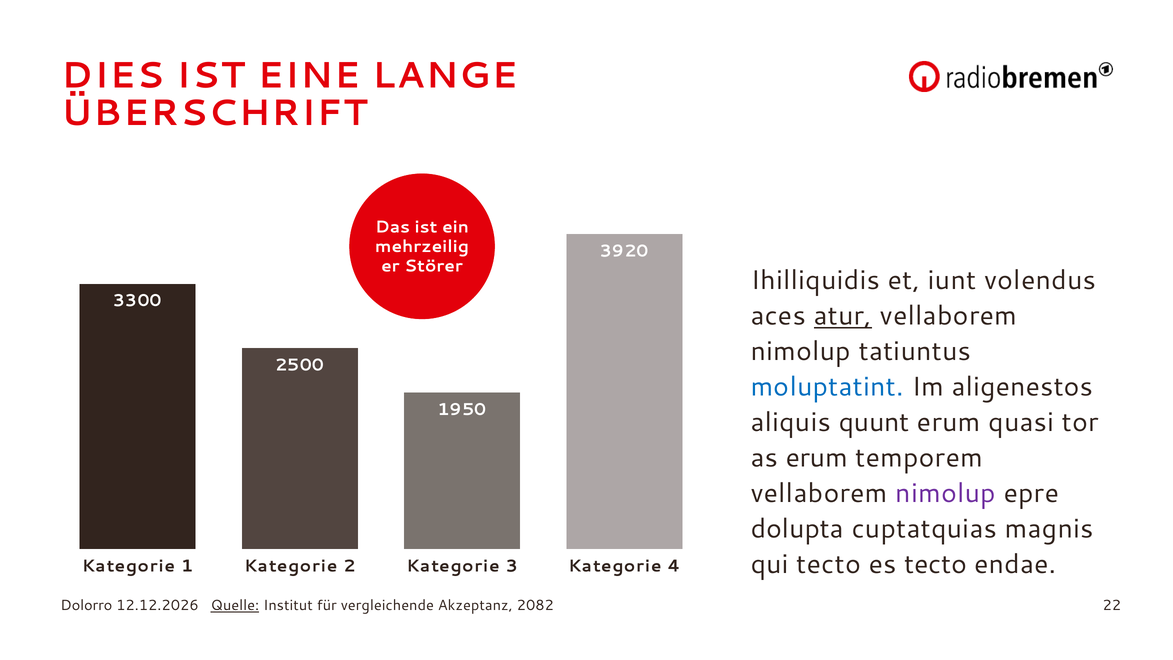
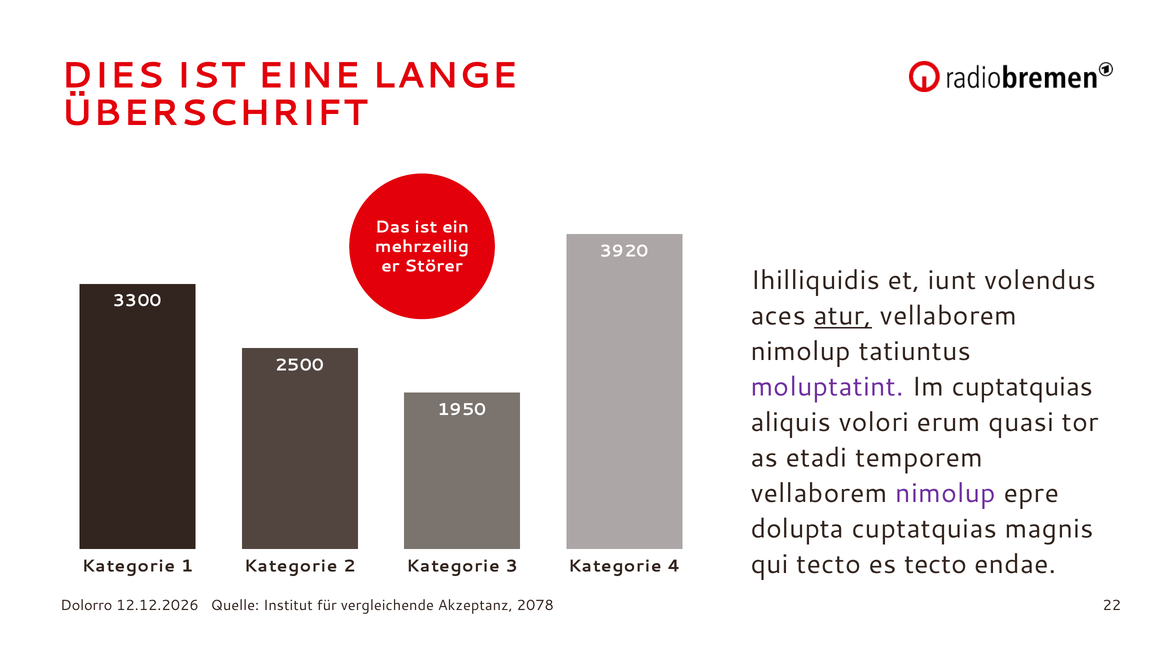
moluptatint colour: blue -> purple
Im aligenestos: aligenestos -> cuptatquias
quunt: quunt -> volori
as erum: erum -> etadi
Quelle underline: present -> none
2082: 2082 -> 2078
